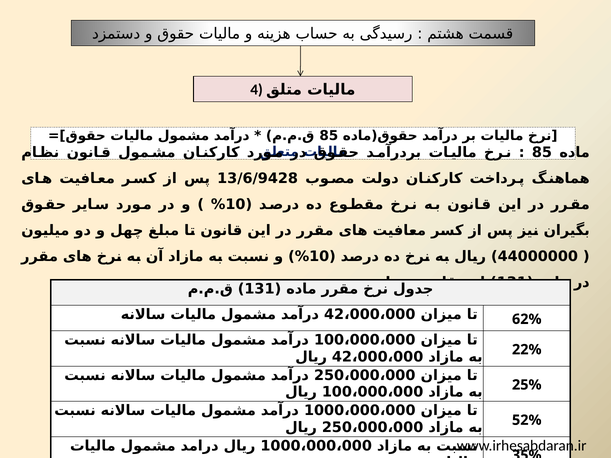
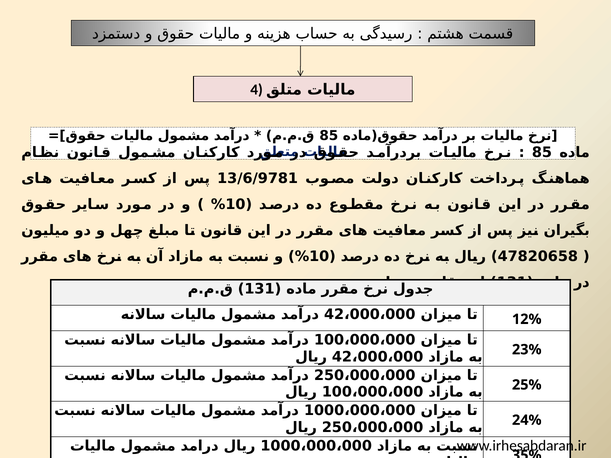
13/6/9428: 13/6/9428 -> 13/6/9781
44000000: 44000000 -> 47820658
62%: 62% -> 12%
22%: 22% -> 23%
52%: 52% -> 24%
